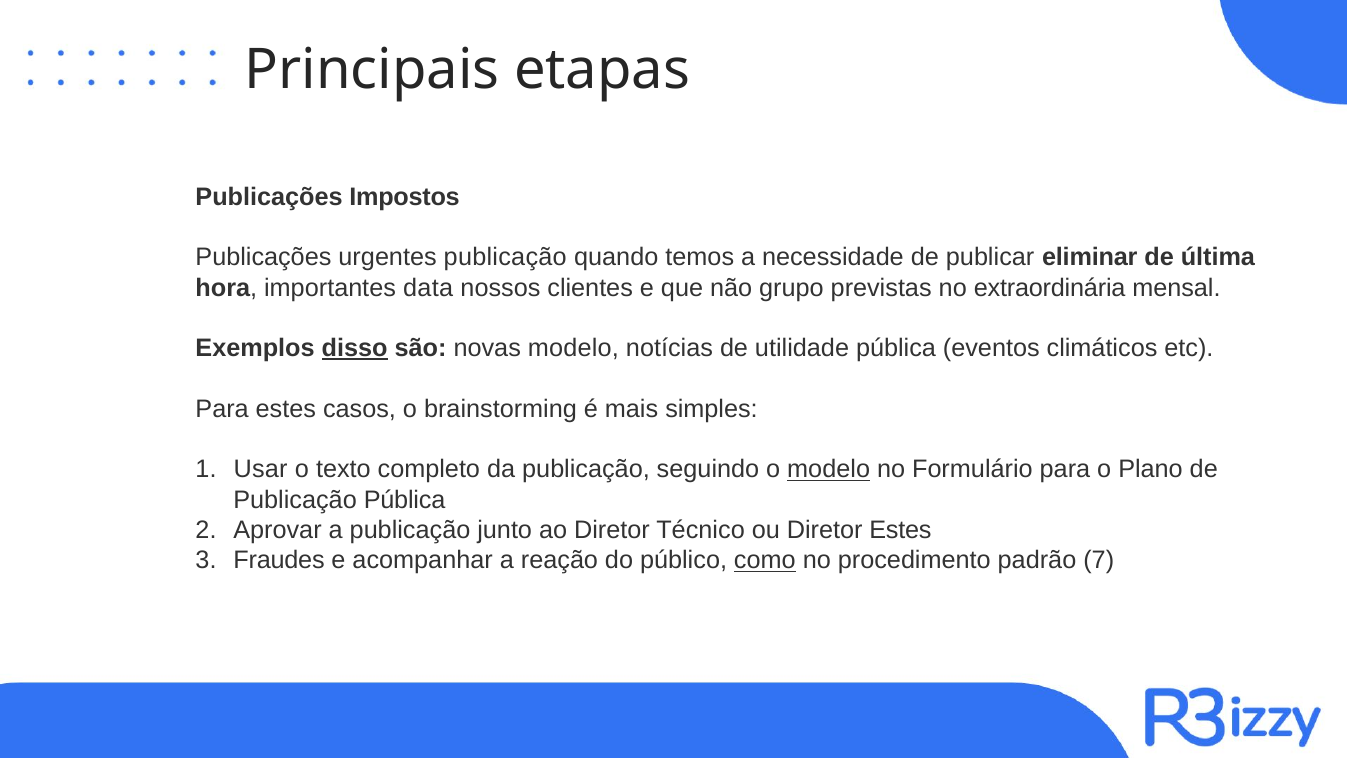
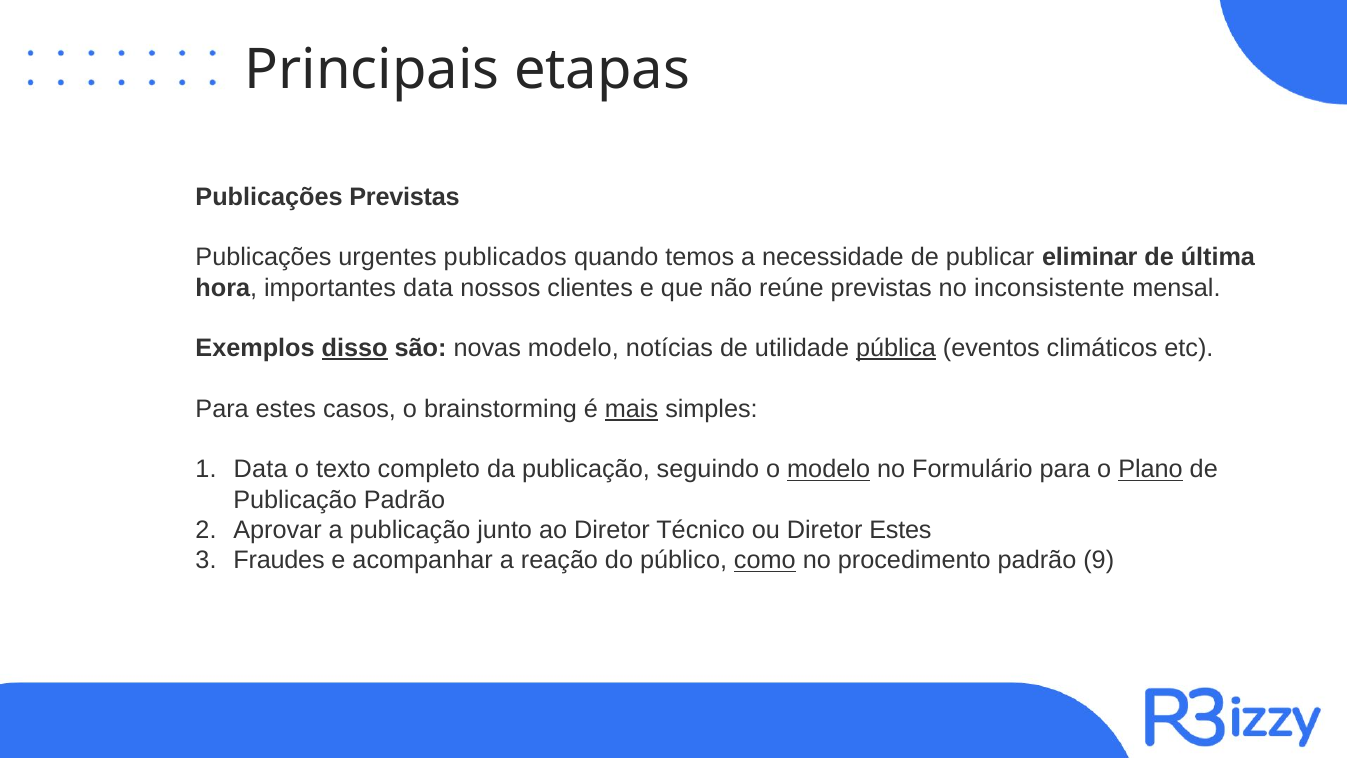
Publicações Impostos: Impostos -> Previstas
urgentes publicação: publicação -> publicados
grupo: grupo -> reúne
extraordinária: extraordinária -> inconsistente
pública at (896, 348) underline: none -> present
mais underline: none -> present
Usar at (261, 469): Usar -> Data
Plano underline: none -> present
Publicação Pública: Pública -> Padrão
7: 7 -> 9
